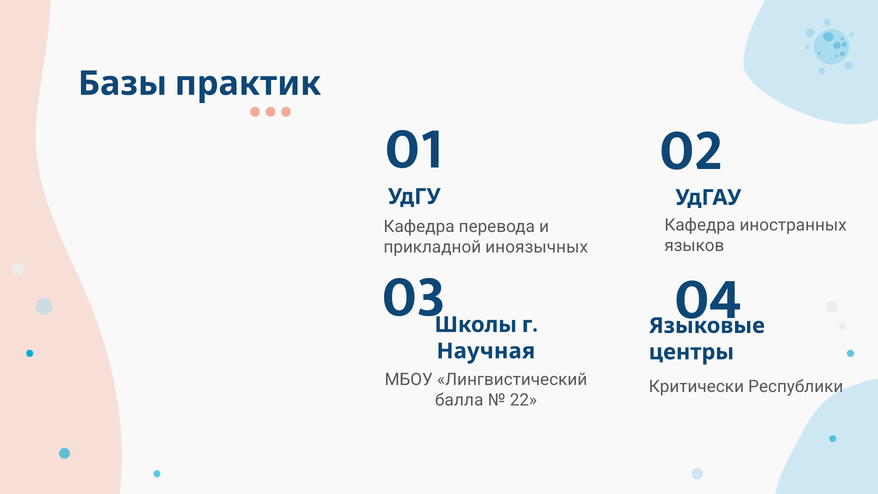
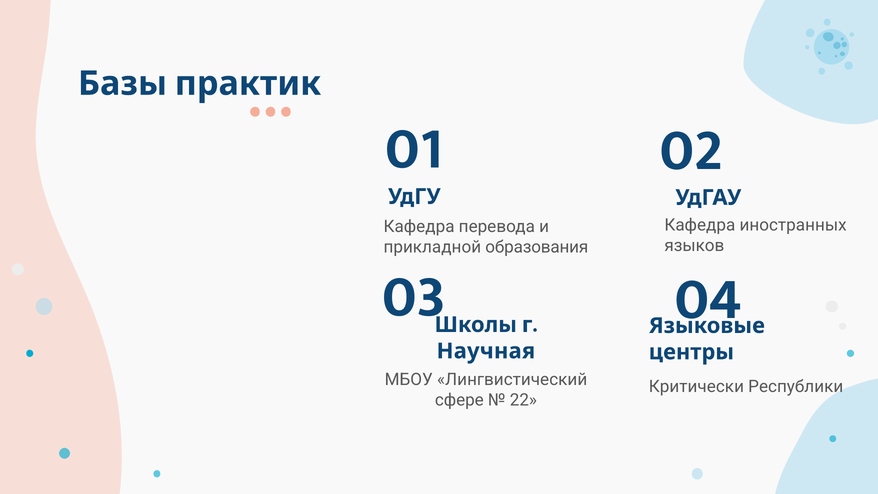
иноязычных: иноязычных -> образования
балла: балла -> сфере
